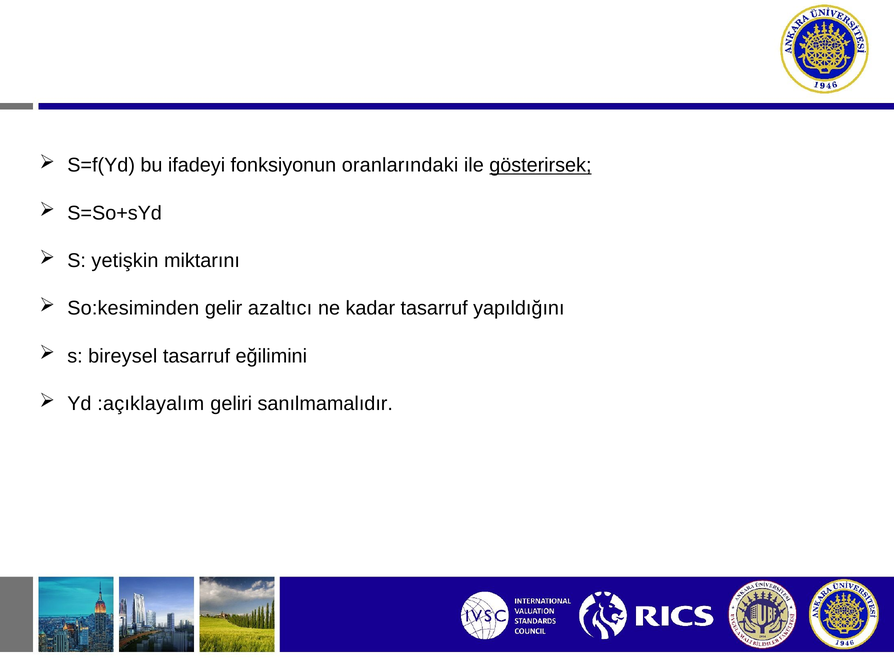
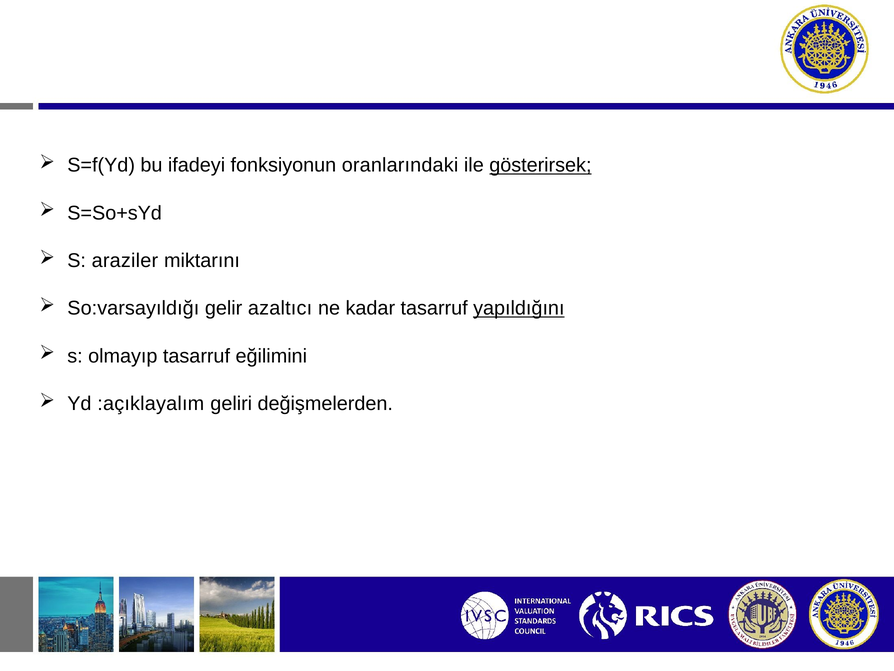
yetişkin: yetişkin -> araziler
So:kesiminden: So:kesiminden -> So:varsayıldığı
yapıldığını underline: none -> present
bireysel: bireysel -> olmayıp
sanılmamalıdır: sanılmamalıdır -> değişmelerden
